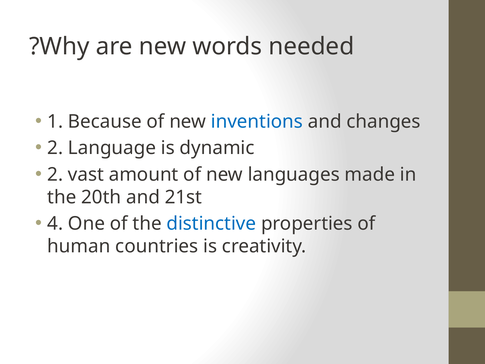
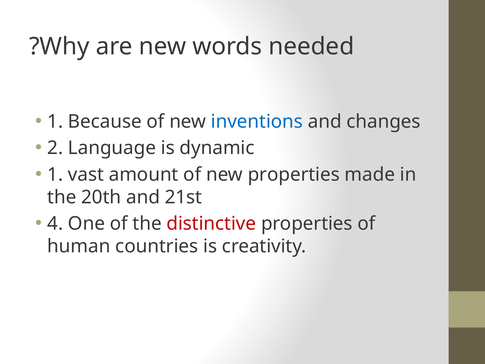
2 at (55, 174): 2 -> 1
new languages: languages -> properties
distinctive colour: blue -> red
